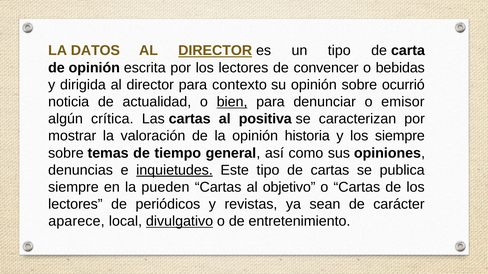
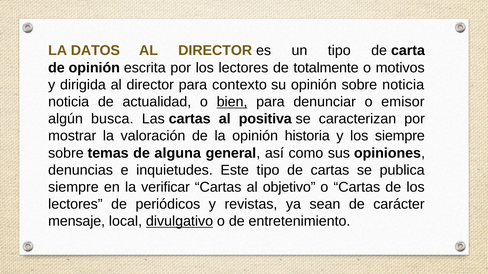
DIRECTOR at (215, 51) underline: present -> none
convencer: convencer -> totalmente
bebidas: bebidas -> motivos
sobre ocurrió: ocurrió -> noticia
crítica: crítica -> busca
tiempo: tiempo -> alguna
inquietudes underline: present -> none
pueden: pueden -> verificar
aparece: aparece -> mensaje
